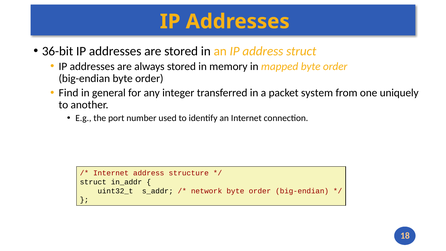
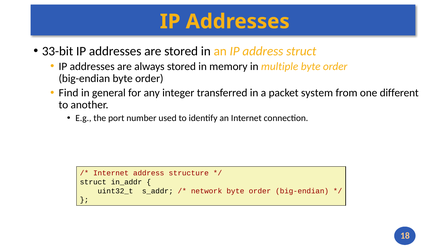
36-bit: 36-bit -> 33-bit
mapped: mapped -> multiple
uniquely: uniquely -> different
